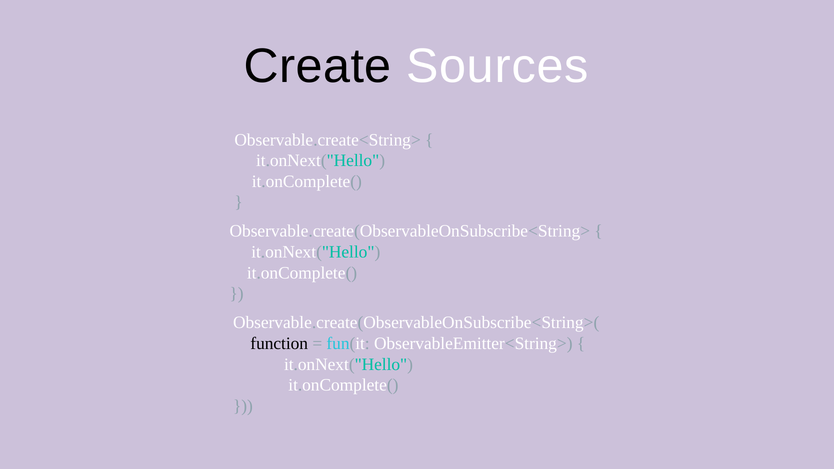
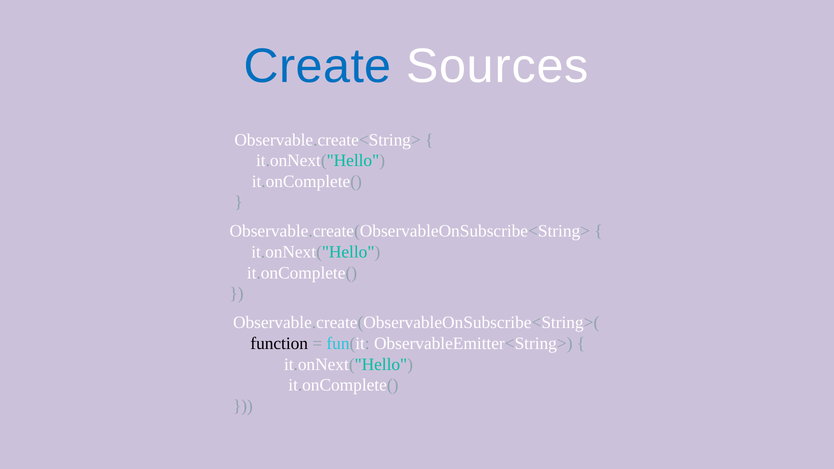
Create colour: black -> blue
